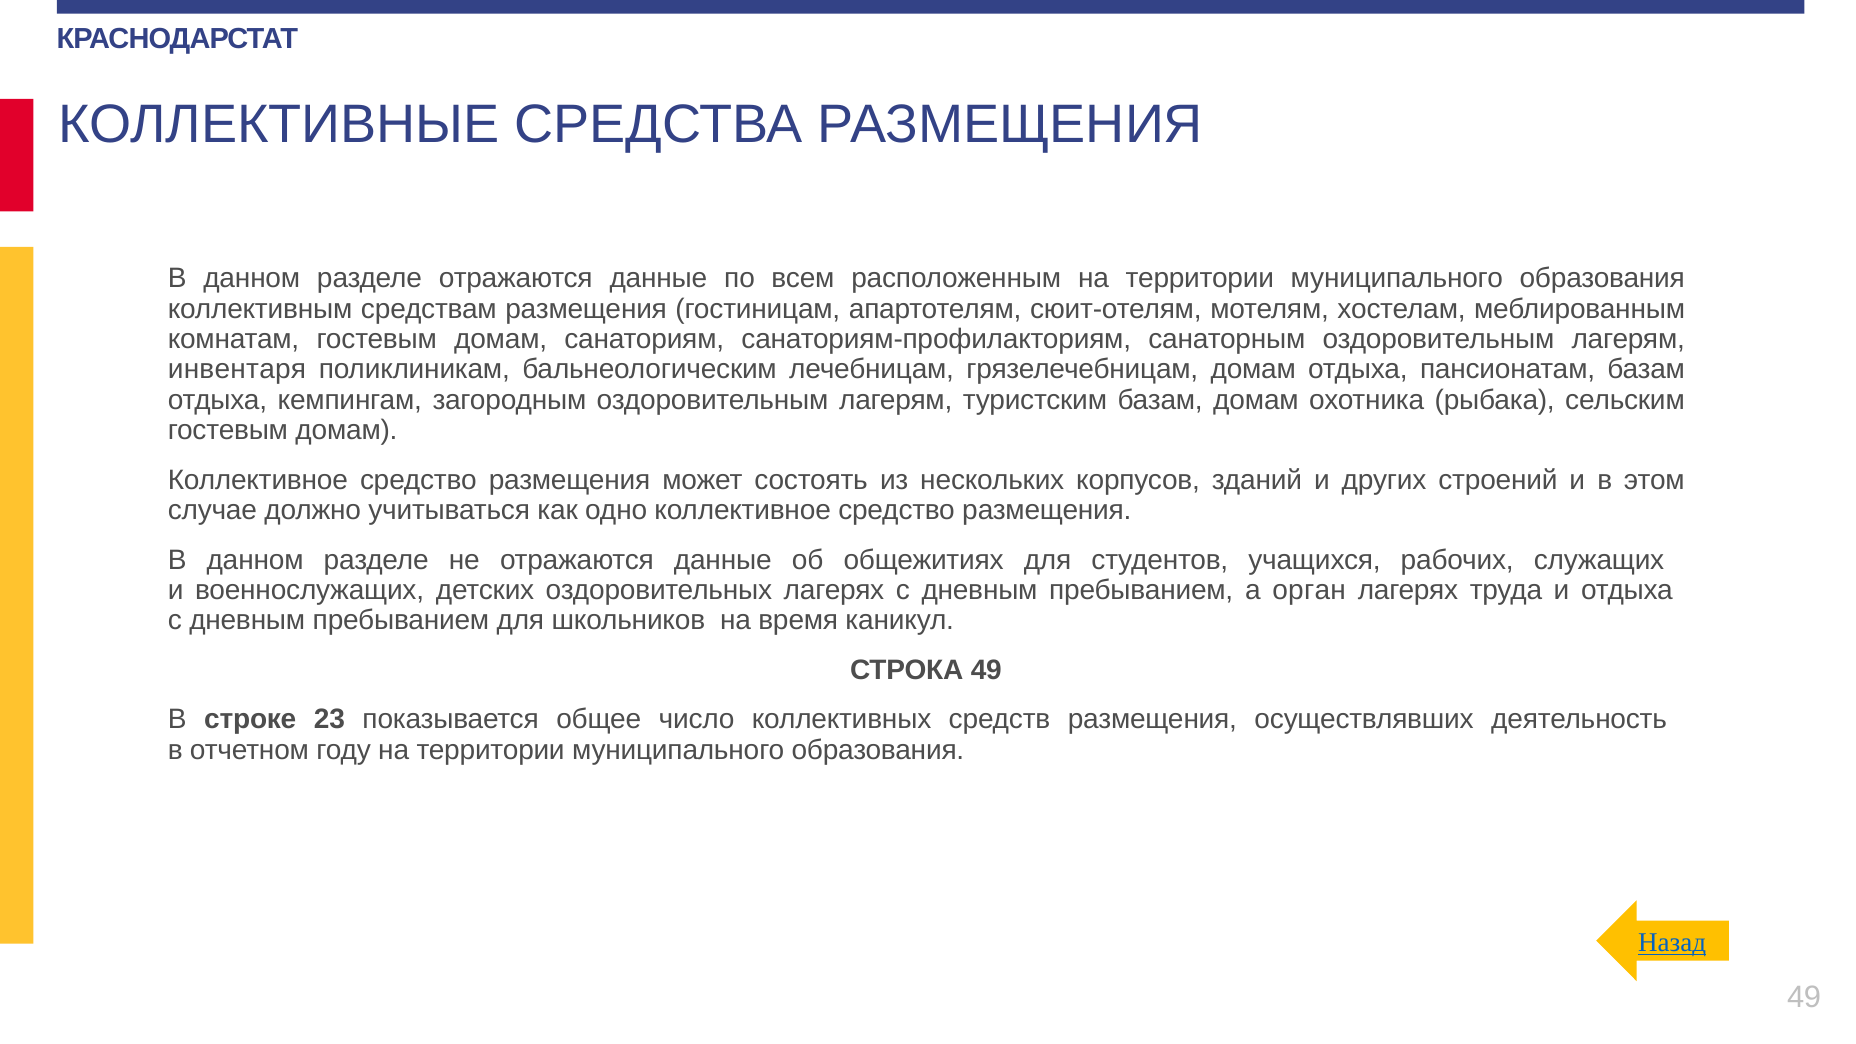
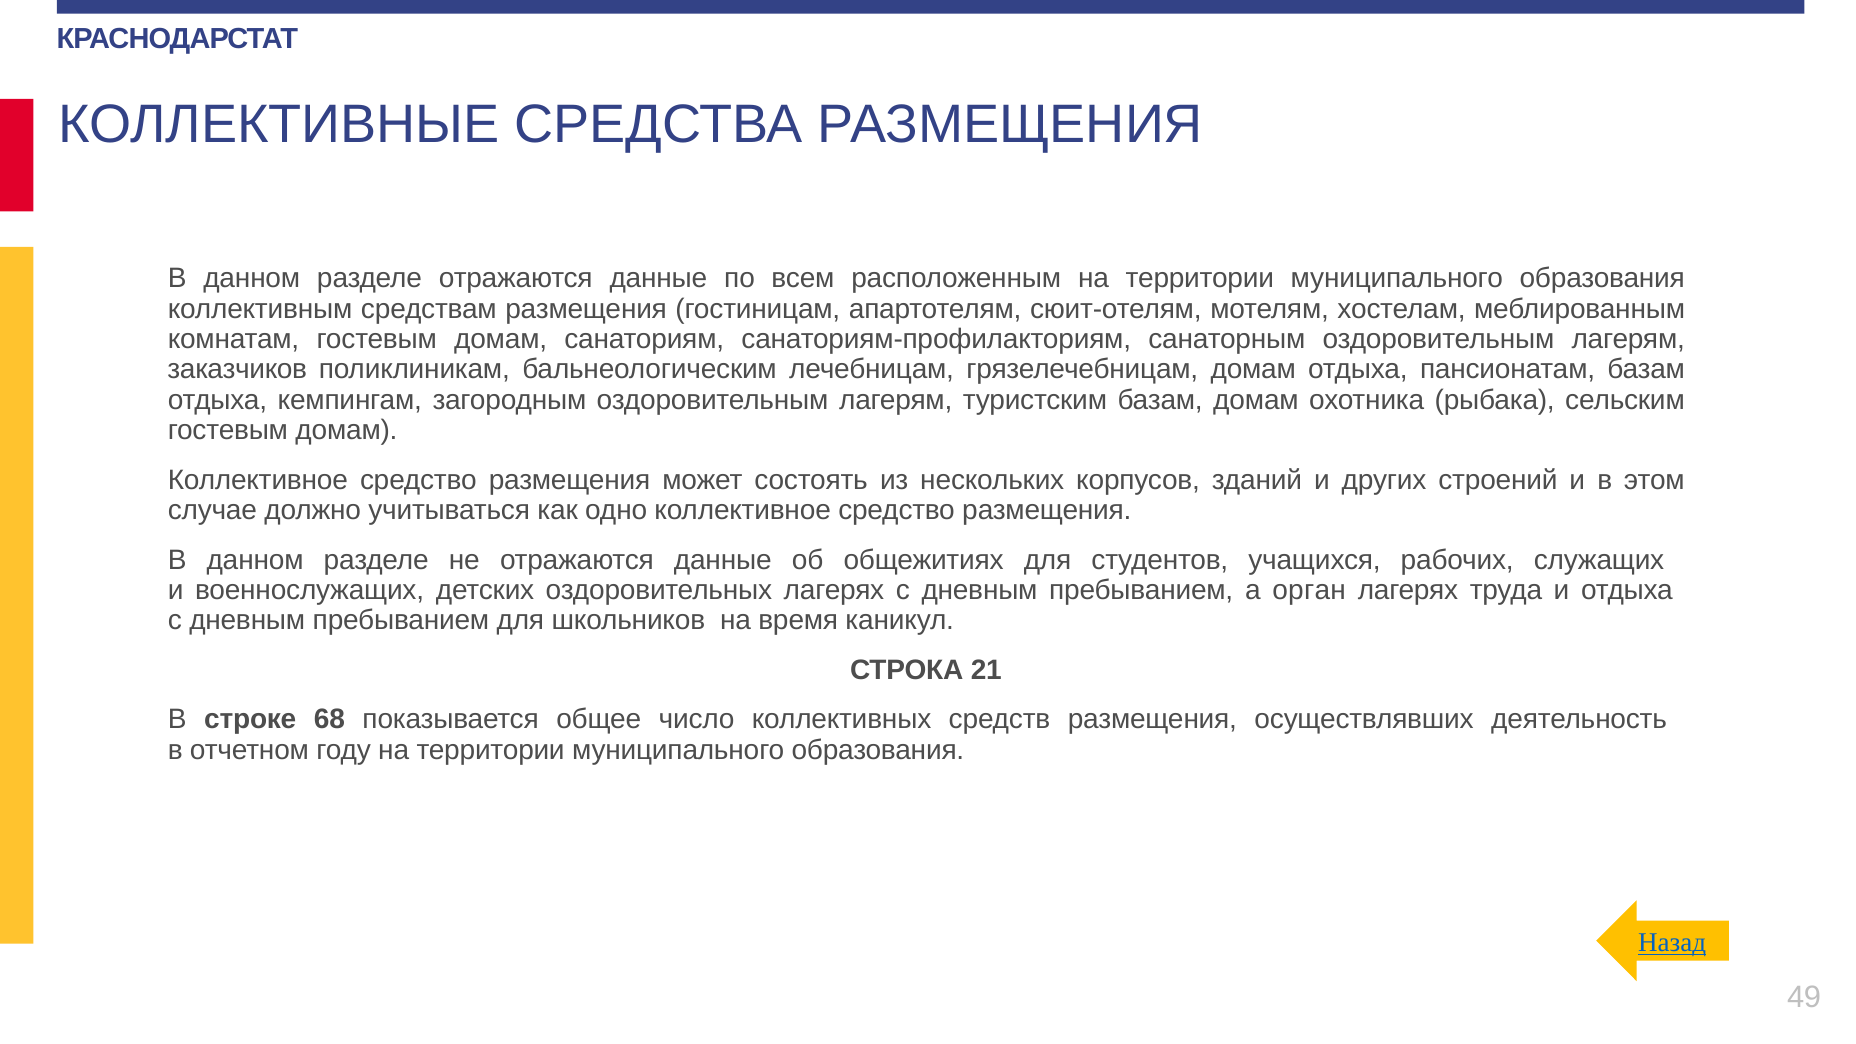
инвентаря: инвентаря -> заказчиков
СТРОКА 49: 49 -> 21
23: 23 -> 68
